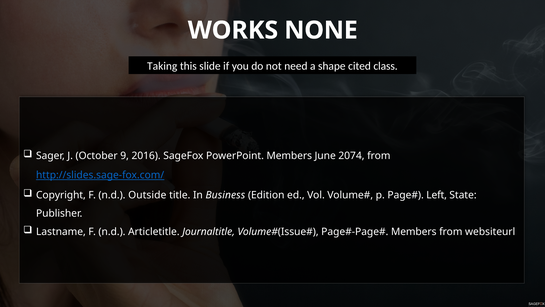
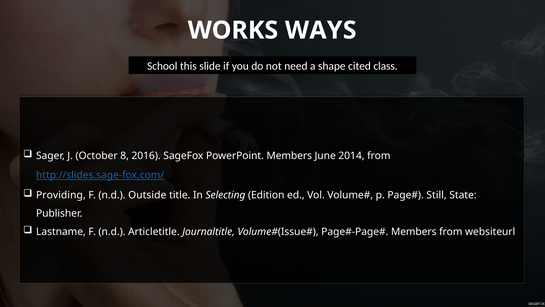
NONE: NONE -> WAYS
Taking: Taking -> School
9: 9 -> 8
2074: 2074 -> 2014
Copyright: Copyright -> Providing
Business: Business -> Selecting
Left: Left -> Still
